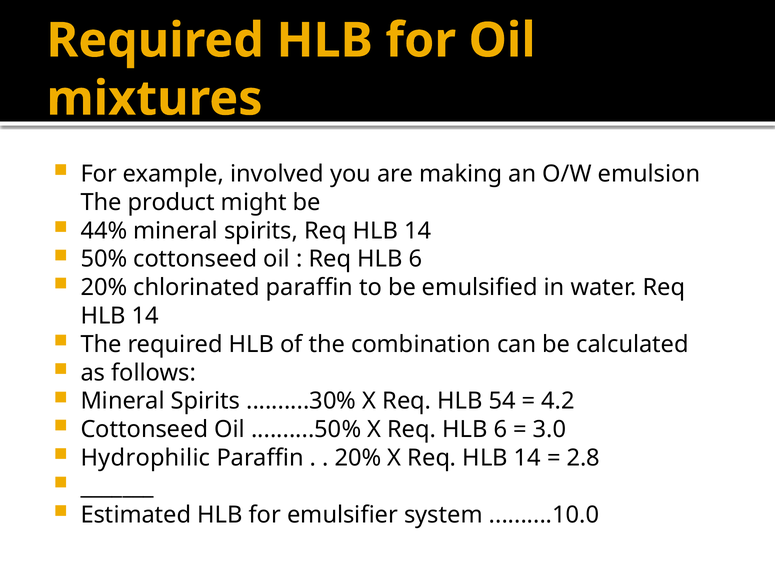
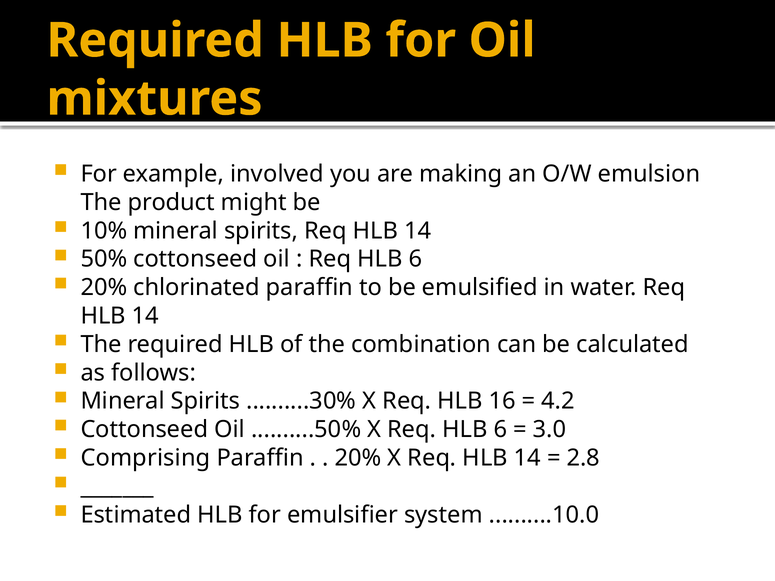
44%: 44% -> 10%
54: 54 -> 16
Hydrophilic: Hydrophilic -> Comprising
